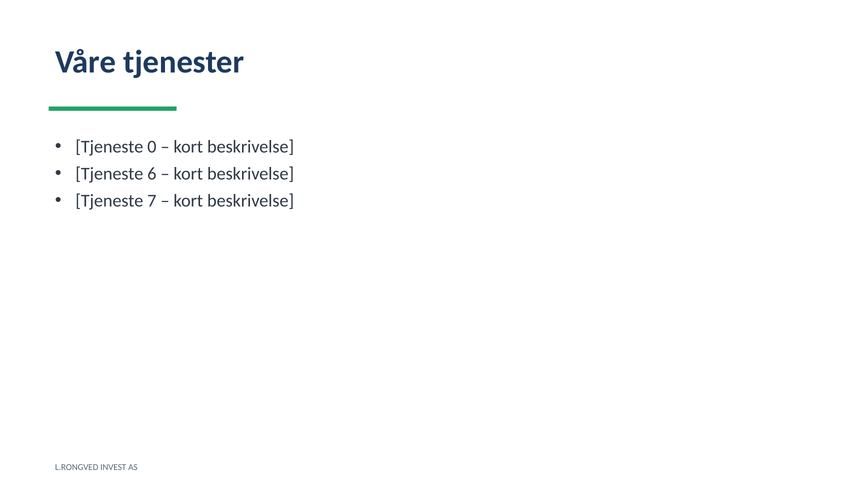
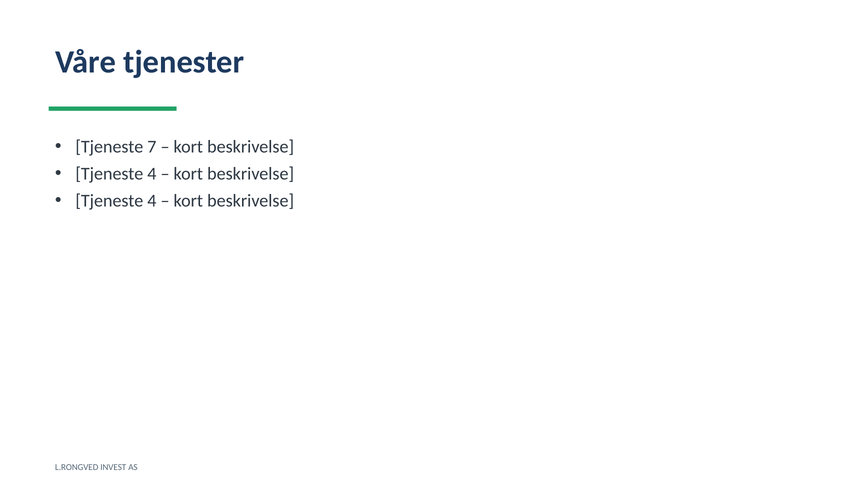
0: 0 -> 7
6 at (152, 174): 6 -> 4
7 at (152, 201): 7 -> 4
